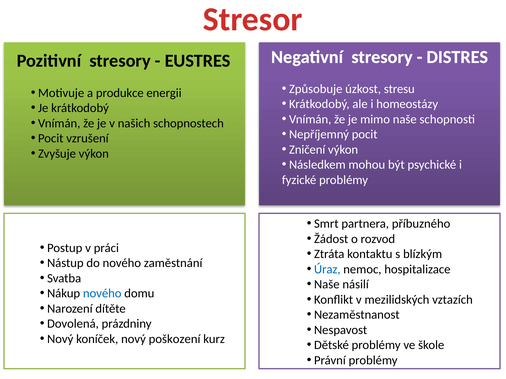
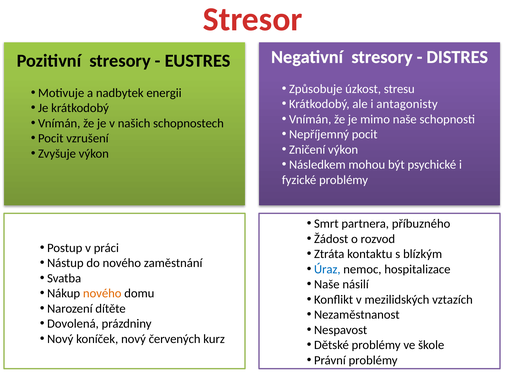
produkce: produkce -> nadbytek
homeostázy: homeostázy -> antagonisty
nového at (102, 294) colour: blue -> orange
poškození: poškození -> červených
